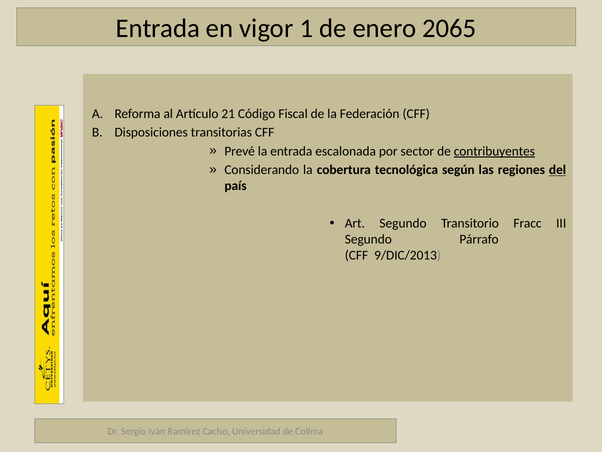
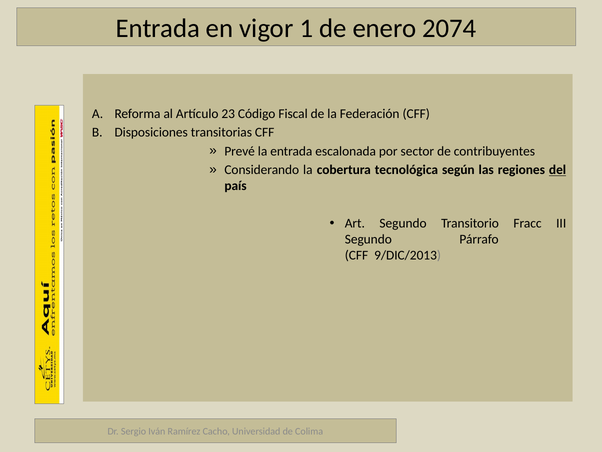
2065: 2065 -> 2074
21: 21 -> 23
contribuyentes underline: present -> none
